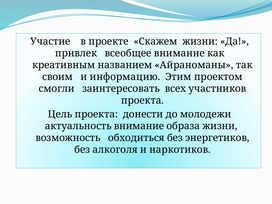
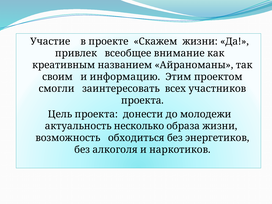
актуальность внимание: внимание -> несколько
